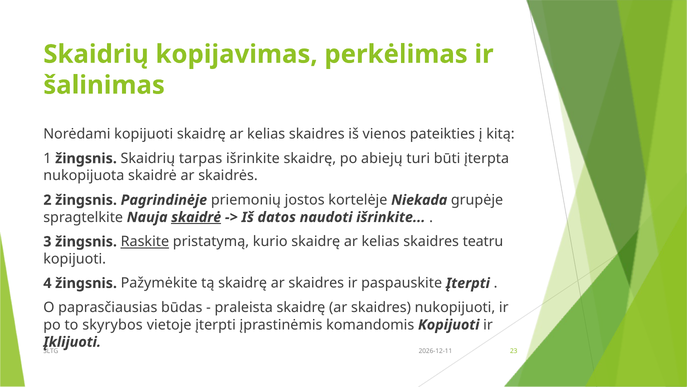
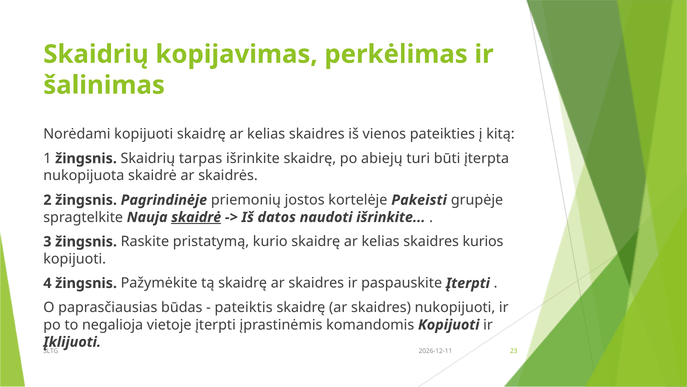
Niekada: Niekada -> Pakeisti
Raskite underline: present -> none
teatru: teatru -> kurios
praleista: praleista -> pateiktis
skyrybos: skyrybos -> negalioja
